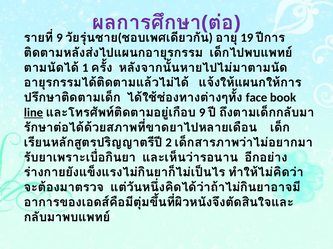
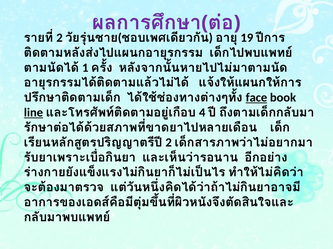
9 at (60, 38): 9 -> 2
face underline: none -> present
9 at (202, 113): 9 -> 4
